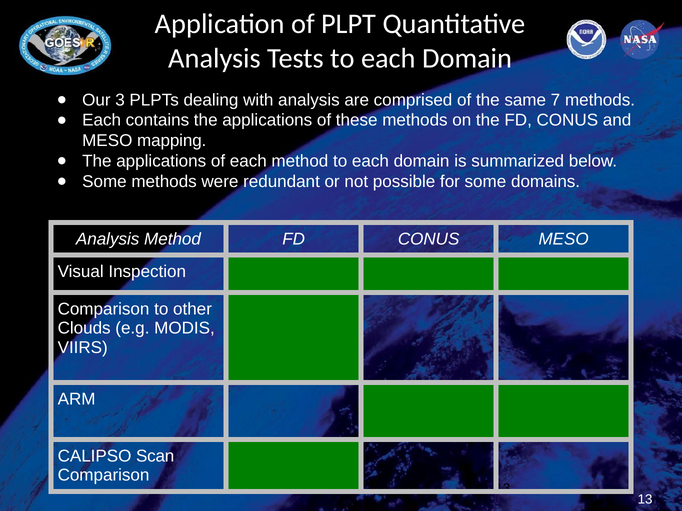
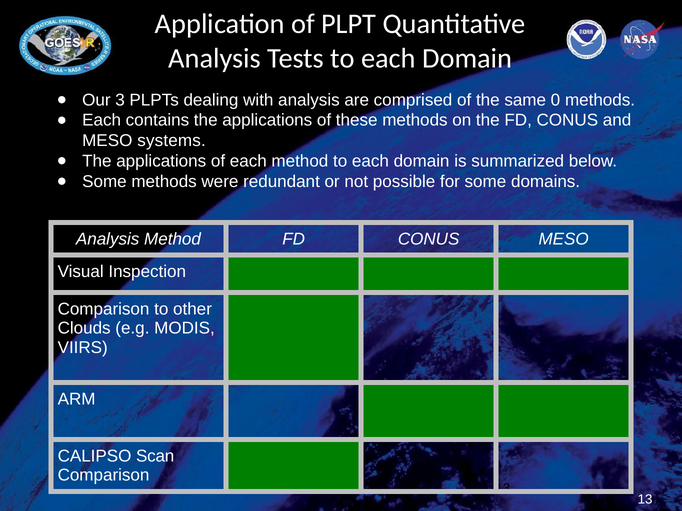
7: 7 -> 0
mapping: mapping -> systems
